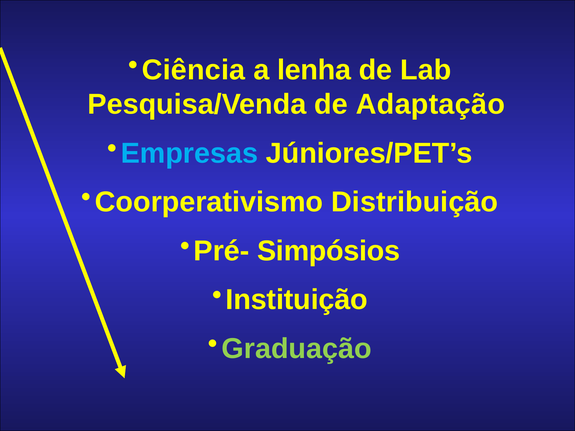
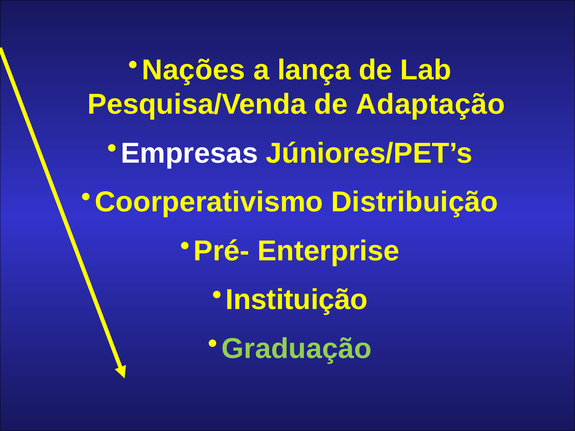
Ciência: Ciência -> Nações
lenha: lenha -> lança
Empresas colour: light blue -> white
Simpósios: Simpósios -> Enterprise
